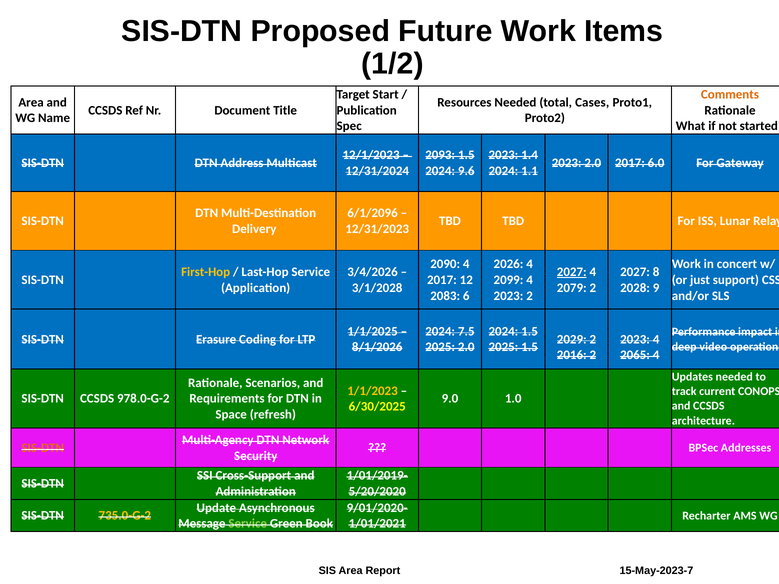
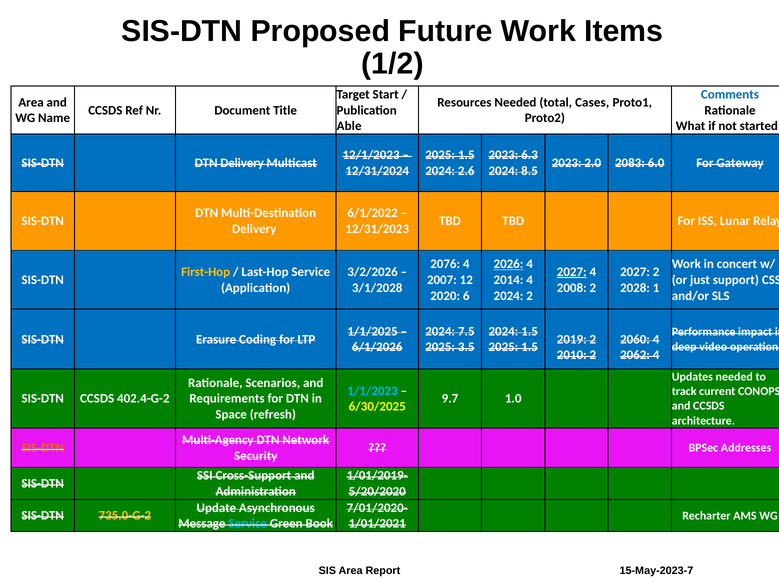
Comments colour: orange -> blue
Spec: Spec -> Able
2093 at (440, 155): 2093 -> 2025
1.4: 1.4 -> 6.3
DTN Address: Address -> Delivery
2.0 2017: 2017 -> 2083
9.6: 9.6 -> 2.6
1.1: 1.1 -> 8.5
6/1/2096: 6/1/2096 -> 6/1/2022
2090: 2090 -> 2076
2026 underline: none -> present
3/4/2026: 3/4/2026 -> 3/2/2026
2027 8: 8 -> 2
2017 at (442, 280): 2017 -> 2007
2099: 2099 -> 2014
2079: 2079 -> 2008
9: 9 -> 1
2083: 2083 -> 2020
2023 at (508, 296): 2023 -> 2024
2029: 2029 -> 2019
2023 at (635, 339): 2023 -> 2060
8/1/2026: 8/1/2026 -> 6/1/2026
2025 2.0: 2.0 -> 3.5
2016: 2016 -> 2010
2065: 2065 -> 2062
1/1/2023 colour: yellow -> light blue
978.0-G-2: 978.0-G-2 -> 402.4-G-2
9.0: 9.0 -> 9.7
9/01/2020-: 9/01/2020- -> 7/01/2020-
Service at (248, 524) colour: light green -> light blue
